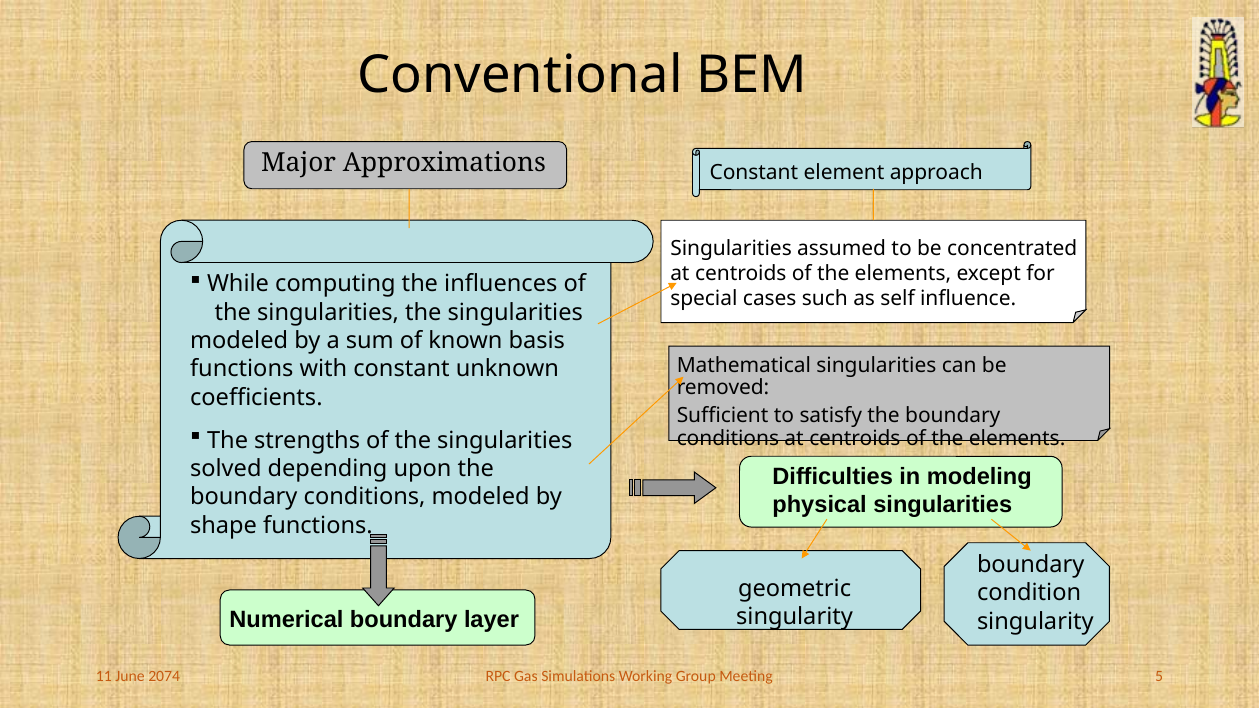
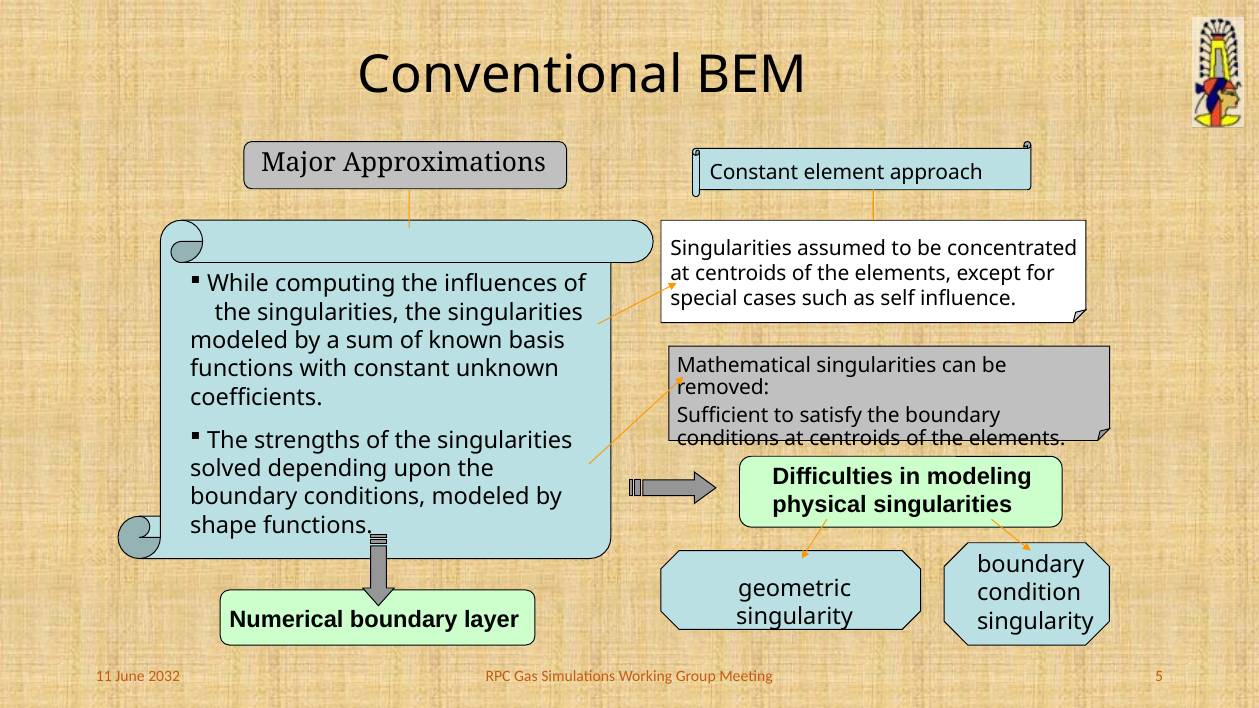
2074: 2074 -> 2032
